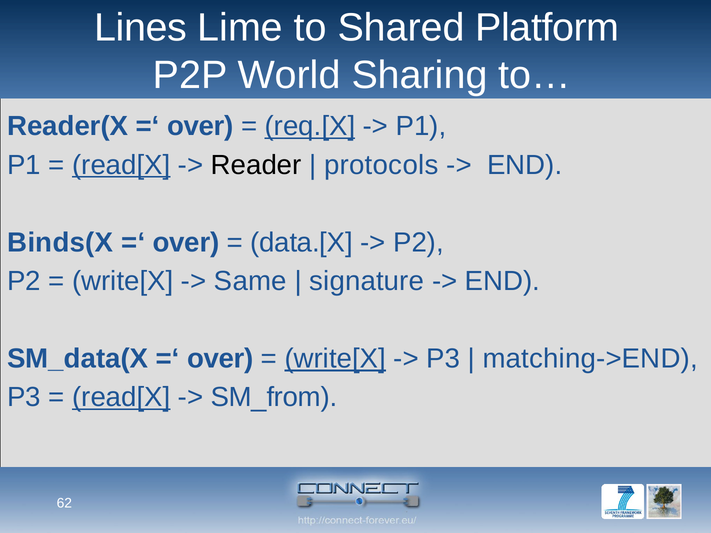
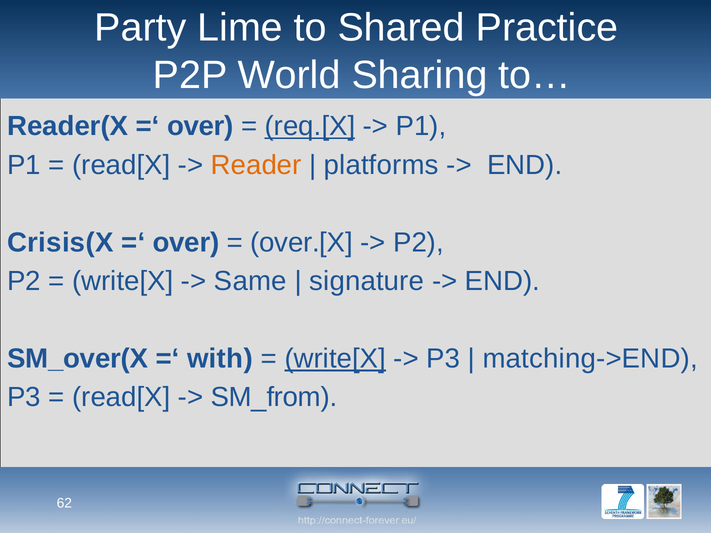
Lines: Lines -> Party
Platform: Platform -> Practice
read[X at (121, 165) underline: present -> none
Reader colour: black -> orange
protocols: protocols -> platforms
Binds(X: Binds(X -> Crisis(X
data.[X: data.[X -> over.[X
SM_data(X: SM_data(X -> SM_over(X
over at (220, 359): over -> with
read[X at (121, 398) underline: present -> none
